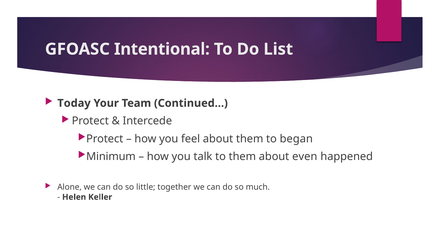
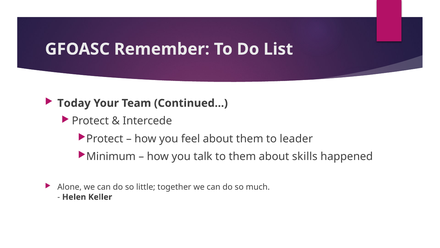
Intentional: Intentional -> Remember
began: began -> leader
even: even -> skills
